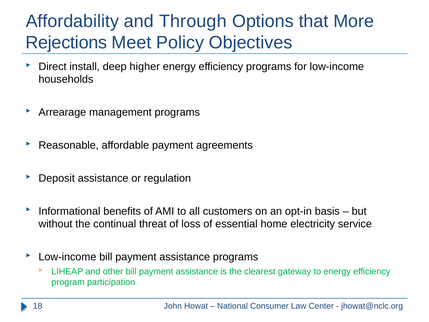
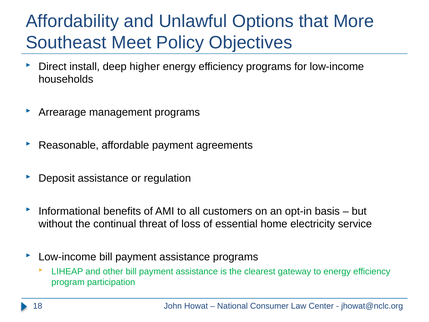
Through: Through -> Unlawful
Rejections: Rejections -> Southeast
